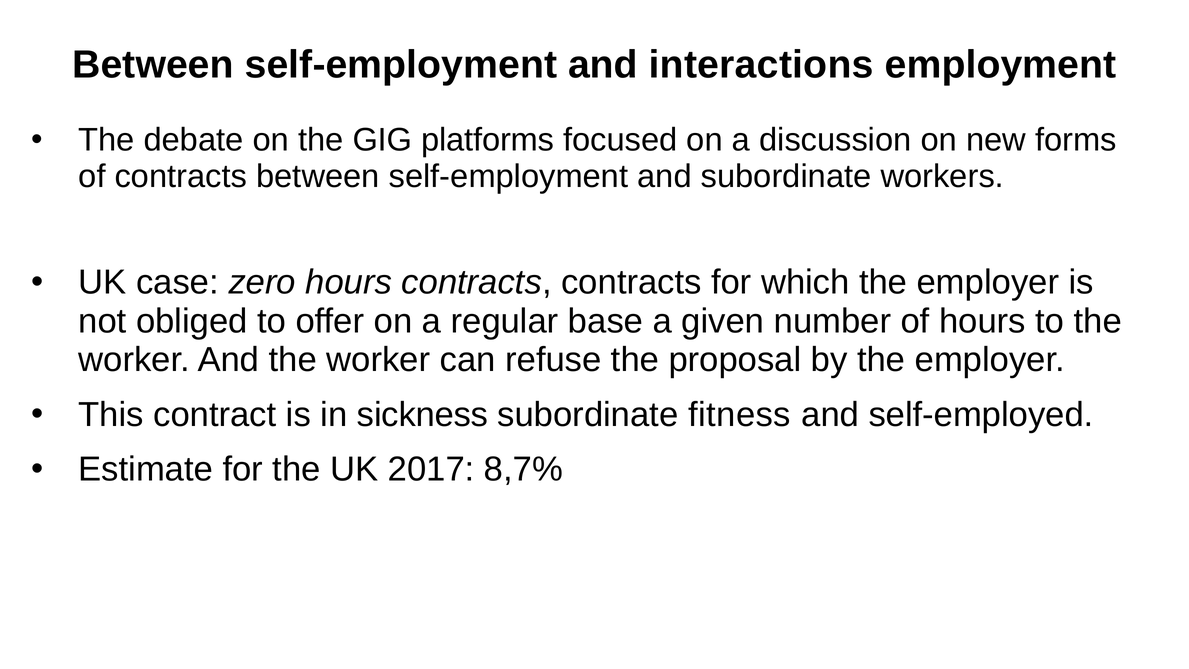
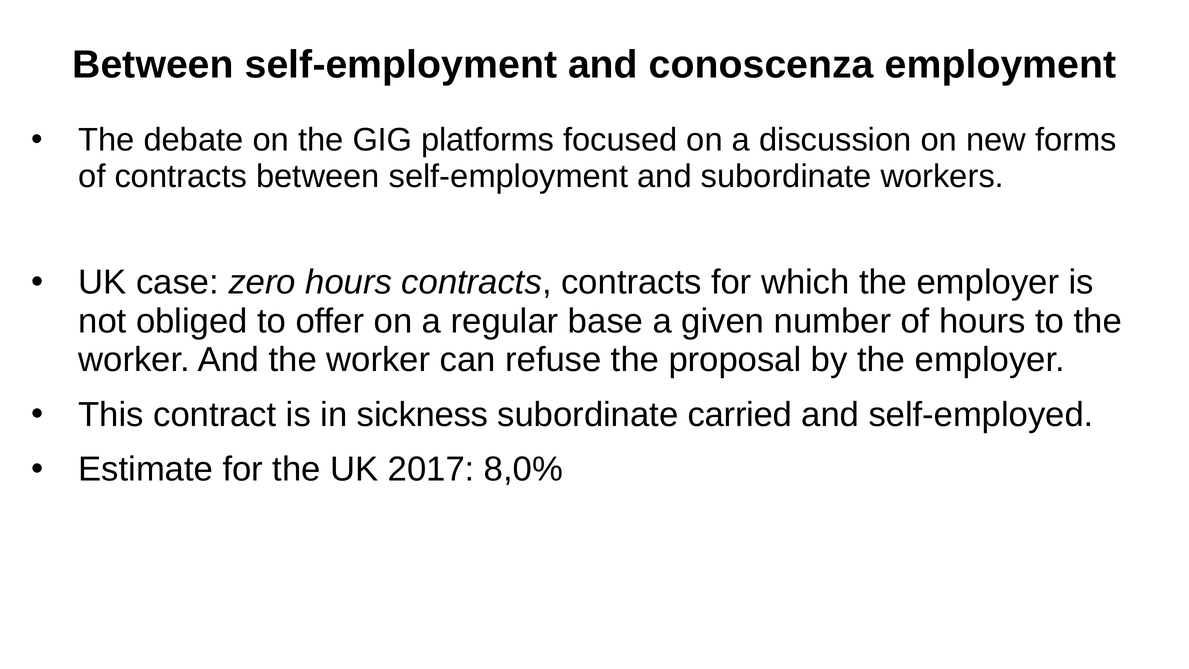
interactions: interactions -> conoscenza
fitness: fitness -> carried
8,7%: 8,7% -> 8,0%
